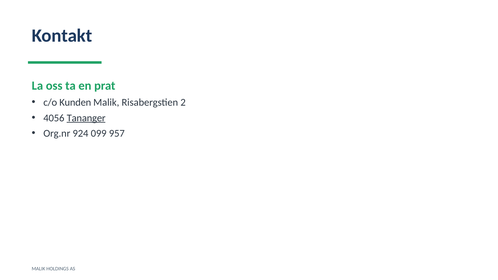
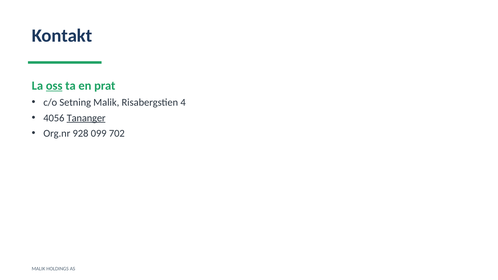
oss underline: none -> present
Kunden: Kunden -> Setning
2: 2 -> 4
924: 924 -> 928
957: 957 -> 702
